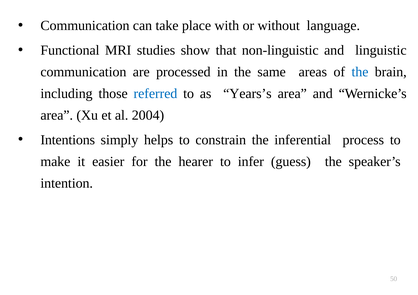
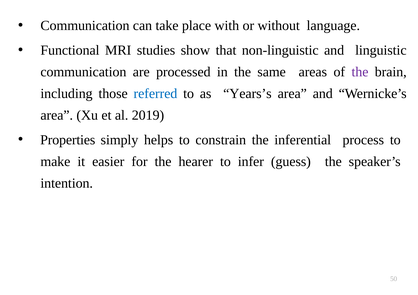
the at (360, 72) colour: blue -> purple
2004: 2004 -> 2019
Intentions: Intentions -> Properties
